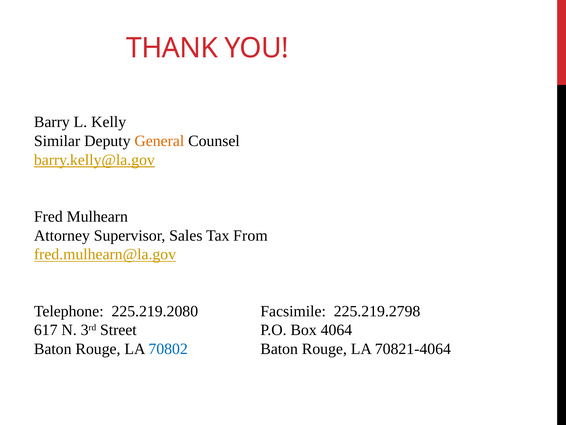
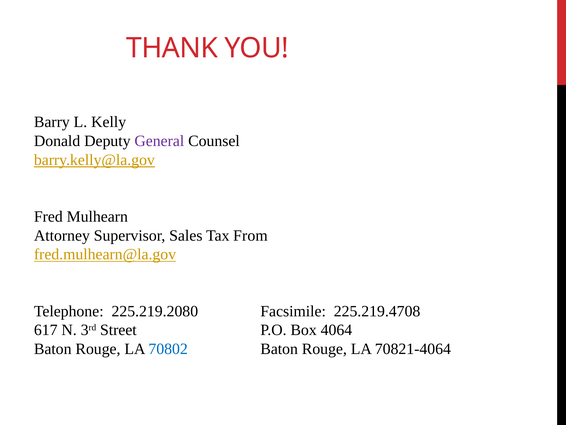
Similar: Similar -> Donald
General colour: orange -> purple
225.219.2798: 225.219.2798 -> 225.219.4708
